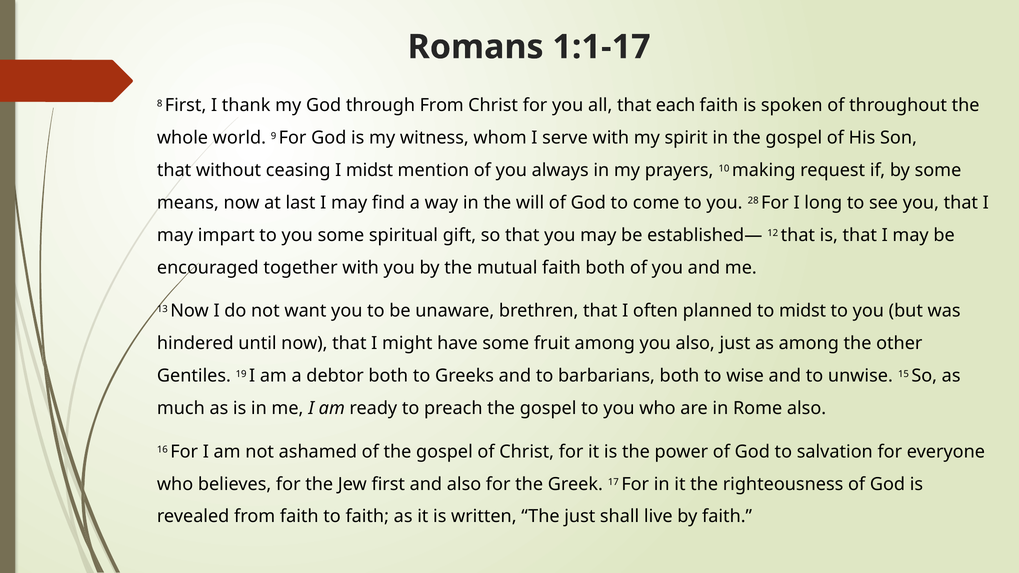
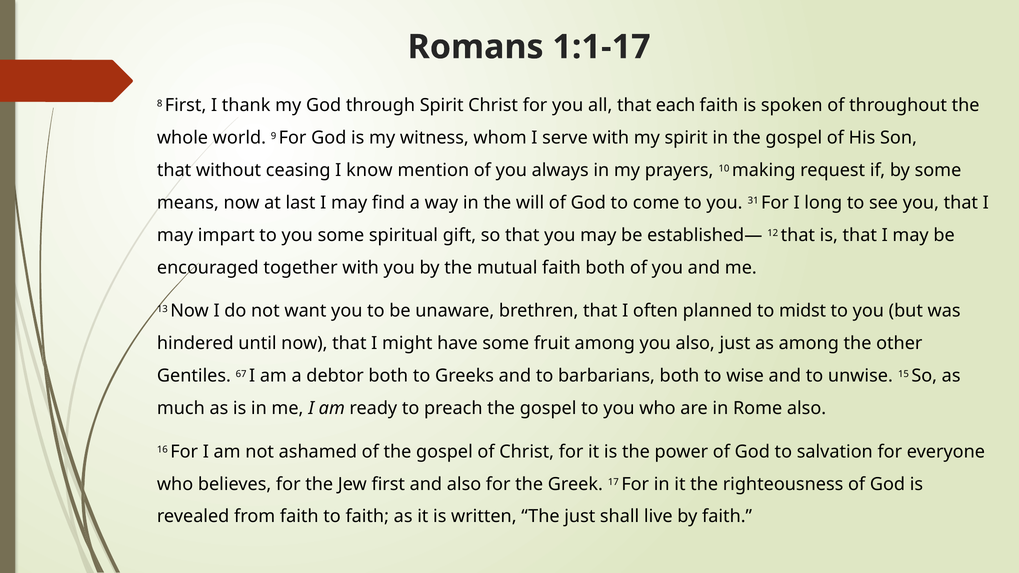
through From: From -> Spirit
I midst: midst -> know
28: 28 -> 31
19: 19 -> 67
